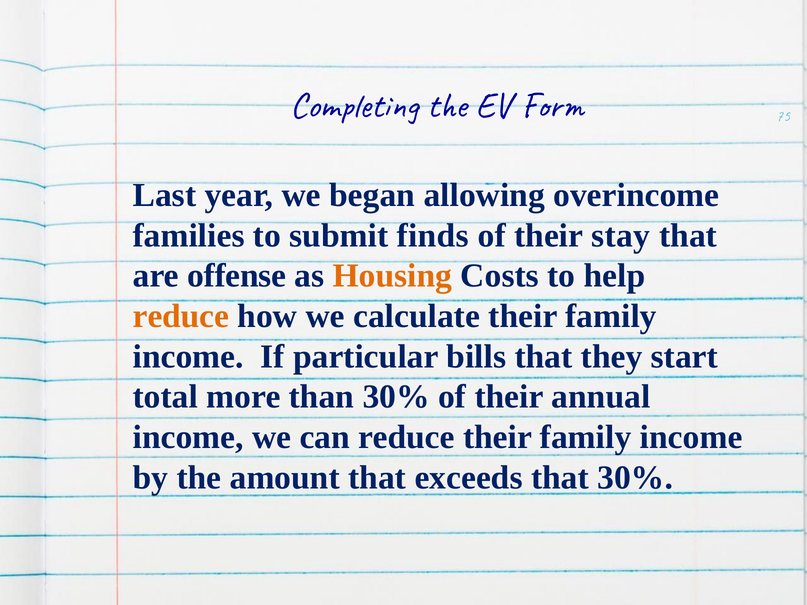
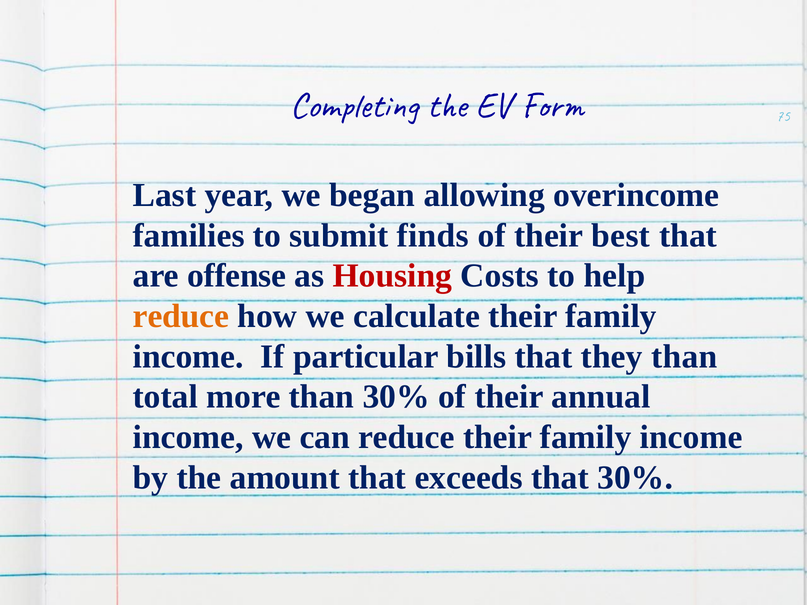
stay: stay -> best
Housing colour: orange -> red
they start: start -> than
